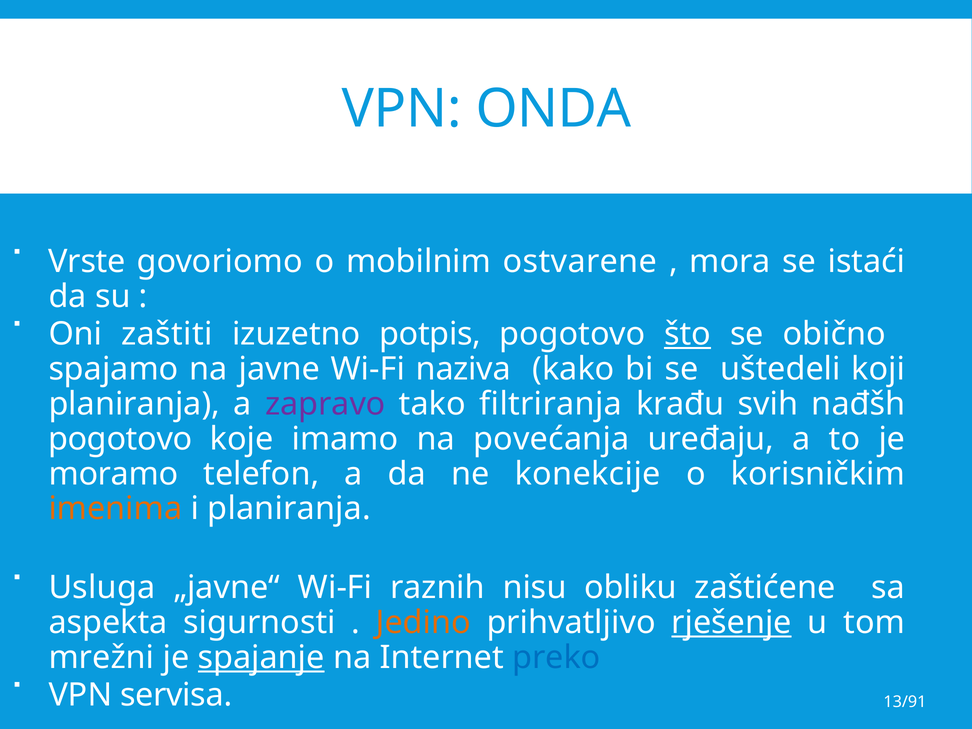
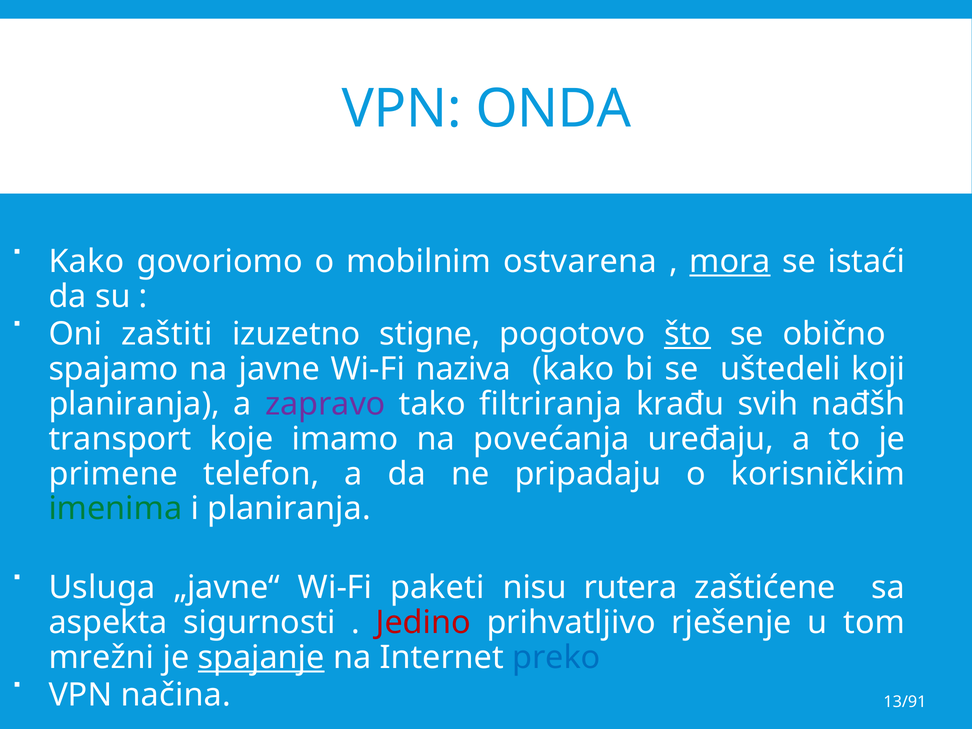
Vrste at (87, 262): Vrste -> Kako
ostvarene: ostvarene -> ostvarena
mora underline: none -> present
potpis: potpis -> stigne
pogotovo at (120, 439): pogotovo -> transport
moramo: moramo -> primene
konekcije: konekcije -> pripadaju
imenima colour: orange -> green
raznih: raznih -> paketi
obliku: obliku -> rutera
Jedino colour: orange -> red
rješenje underline: present -> none
servisa: servisa -> načina
